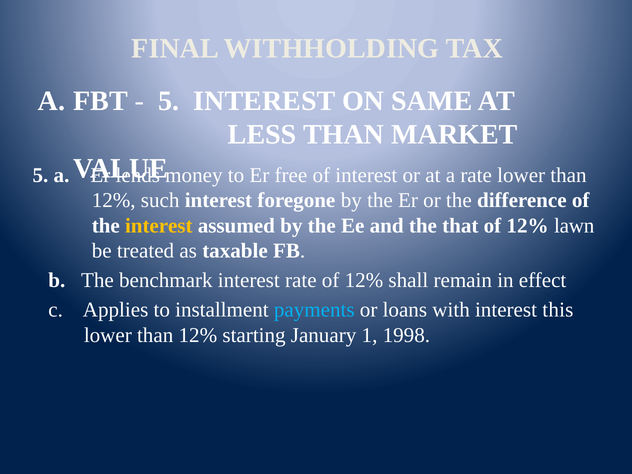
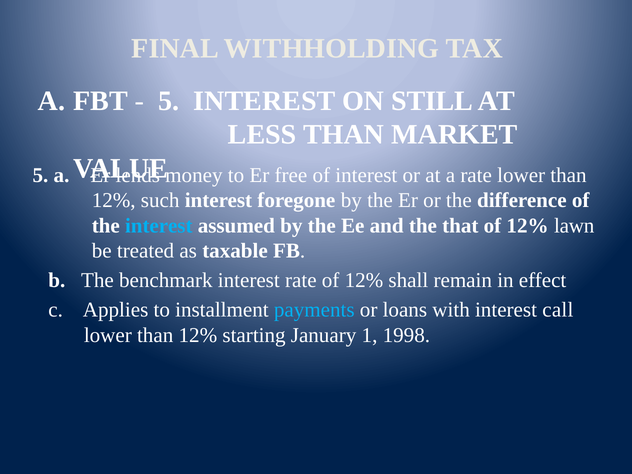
SAME: SAME -> STILL
interest at (159, 226) colour: yellow -> light blue
this: this -> call
